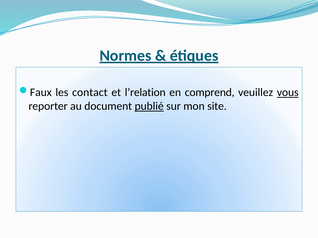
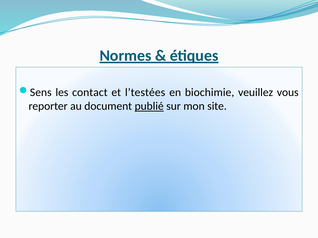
Faux: Faux -> Sens
l’relation: l’relation -> l’testées
comprend: comprend -> biochimie
vous underline: present -> none
